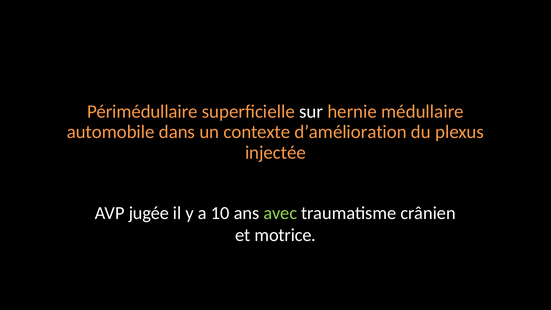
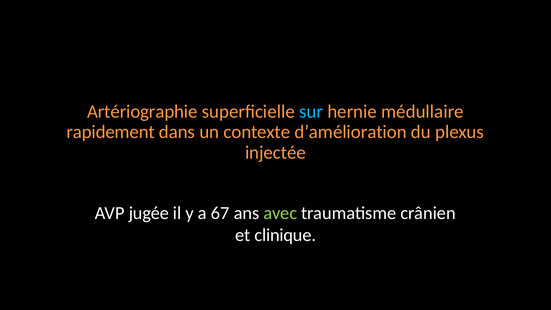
Périmédullaire: Périmédullaire -> Artériographie
sur colour: white -> light blue
automobile: automobile -> rapidement
10: 10 -> 67
motrice: motrice -> clinique
